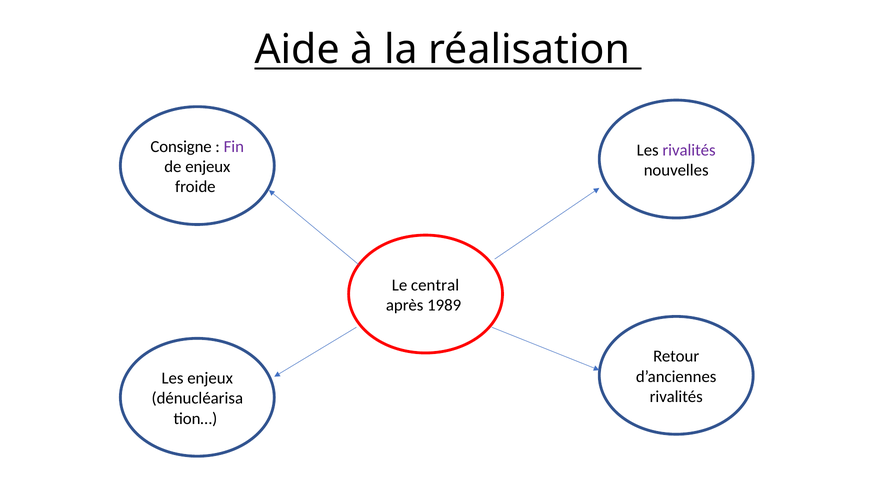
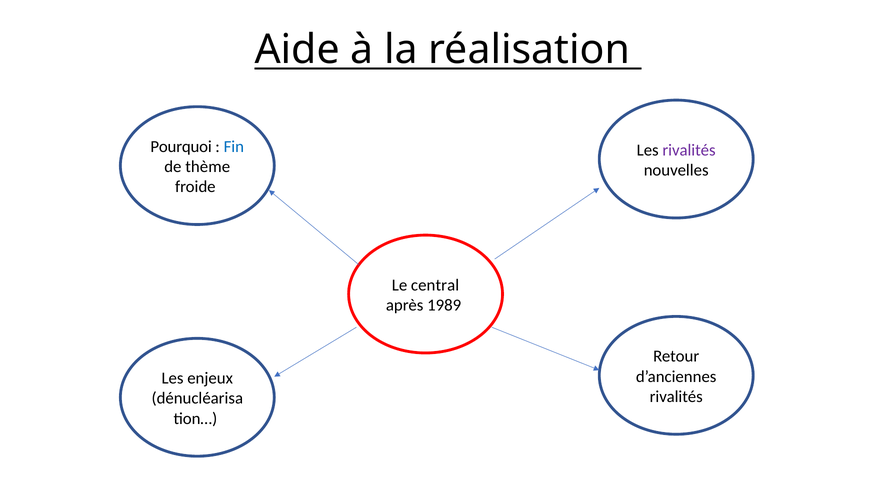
Consigne: Consigne -> Pourquoi
Fin colour: purple -> blue
de enjeux: enjeux -> thème
